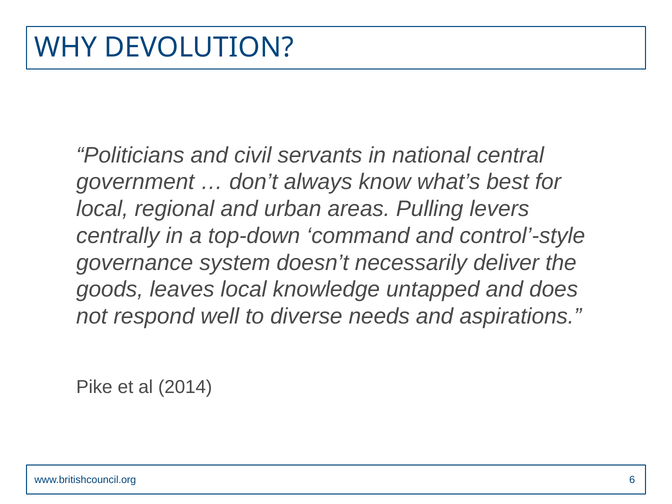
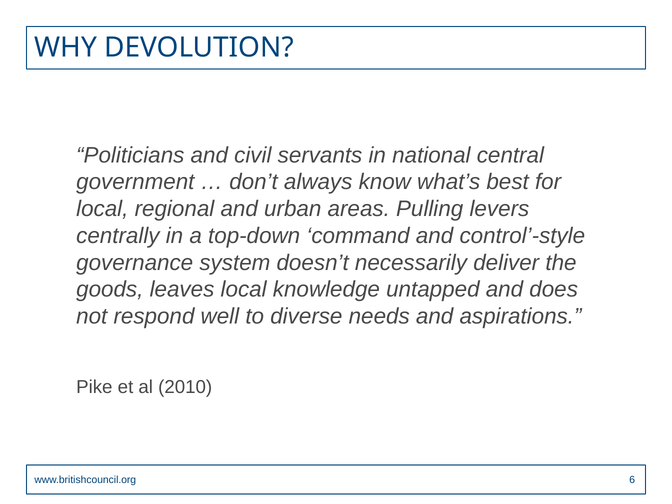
2014: 2014 -> 2010
